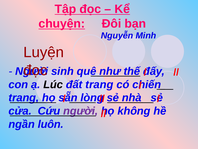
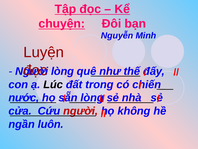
sinh at (62, 71): sinh -> lòng
đất trang: trang -> trong
trang at (24, 97): trang -> nước
người at (81, 111) colour: purple -> red
